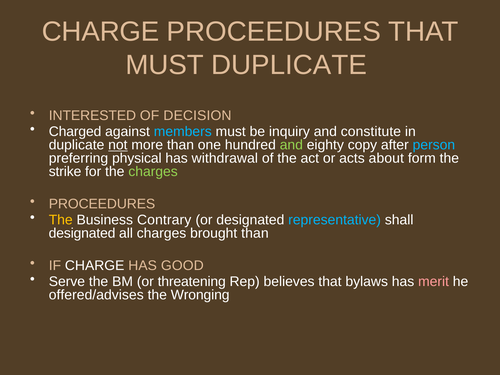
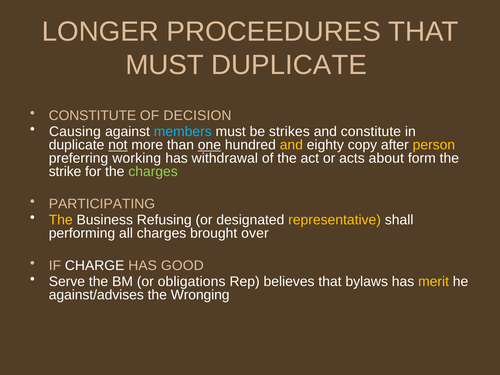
CHARGE at (101, 32): CHARGE -> LONGER
INTERESTED at (92, 116): INTERESTED -> CONSTITUTE
Charged: Charged -> Causing
inquiry: inquiry -> strikes
one underline: none -> present
and at (291, 145) colour: light green -> yellow
person colour: light blue -> yellow
physical: physical -> working
PROCEEDURES at (102, 204): PROCEEDURES -> PARTICIPATING
Contrary: Contrary -> Refusing
representative colour: light blue -> yellow
designated at (82, 233): designated -> performing
brought than: than -> over
threatening: threatening -> obligations
merit colour: pink -> yellow
offered/advises: offered/advises -> against/advises
